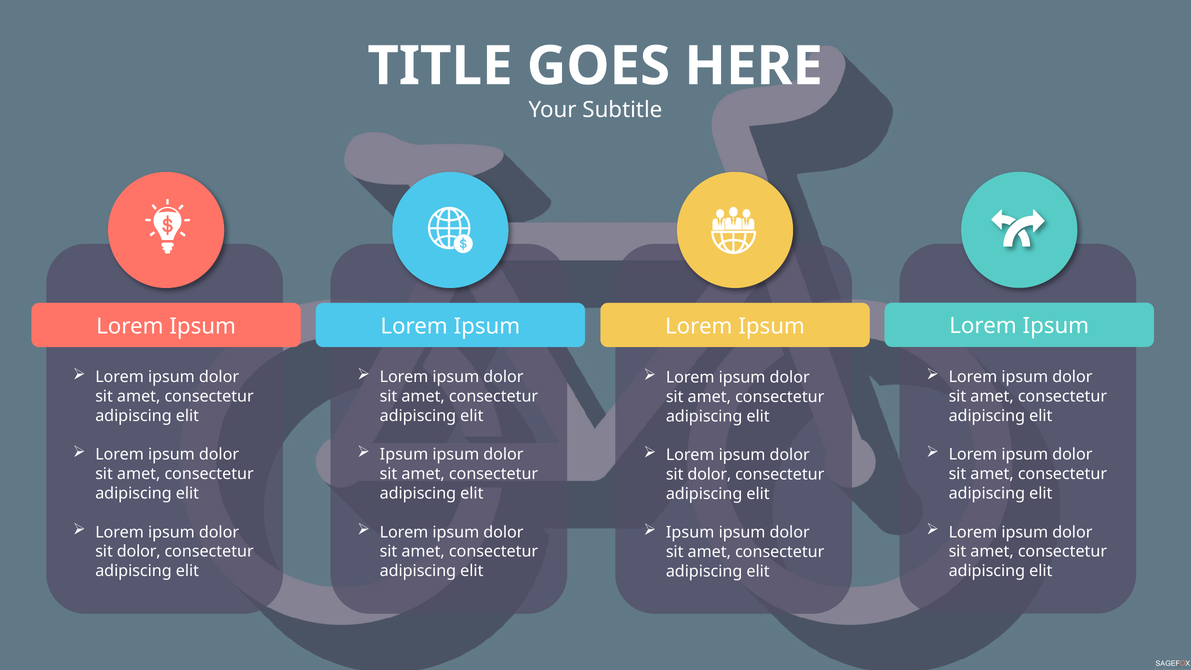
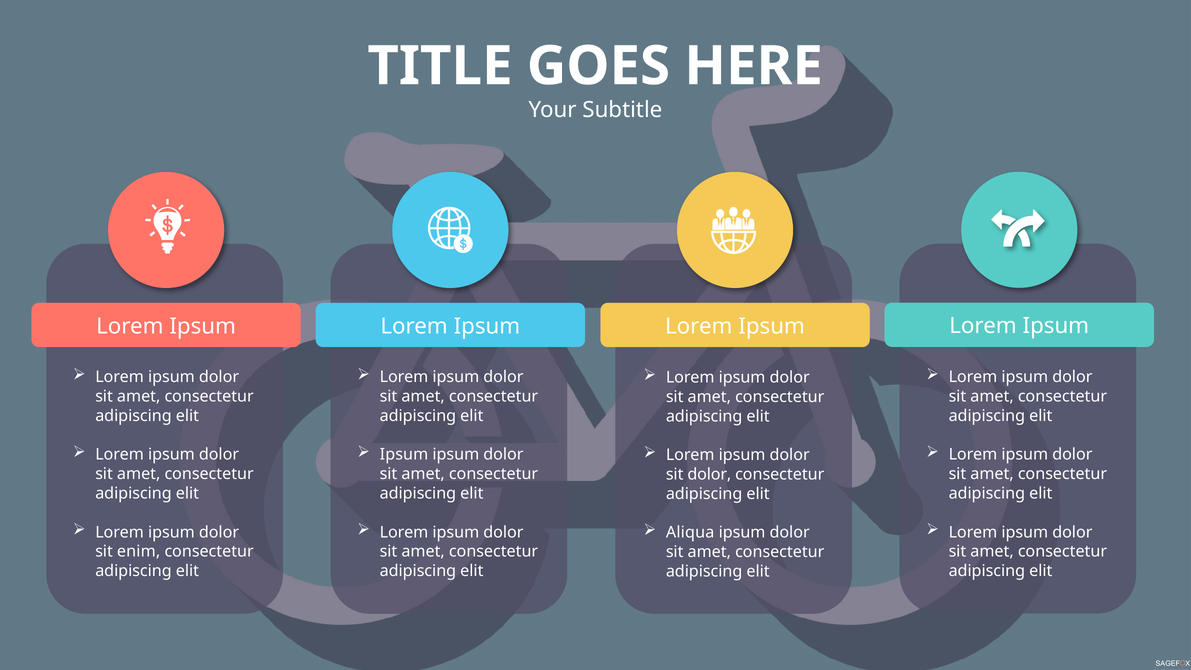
Ipsum at (690, 533): Ipsum -> Aliqua
dolor at (139, 552): dolor -> enim
